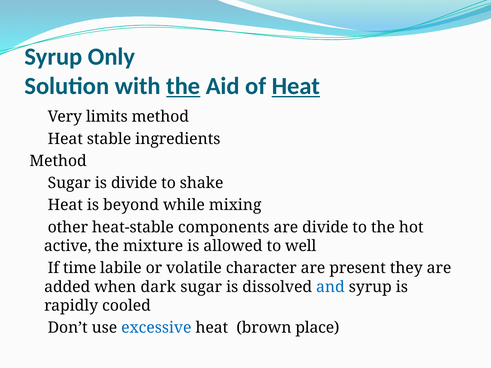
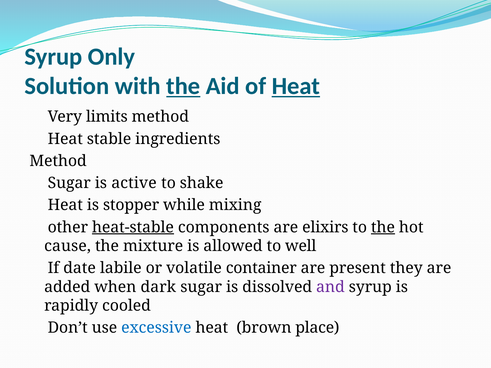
is divide: divide -> active
beyond: beyond -> stopper
heat-stable underline: none -> present
are divide: divide -> elixirs
the at (383, 227) underline: none -> present
active: active -> cause
time: time -> date
character: character -> container
and colour: blue -> purple
